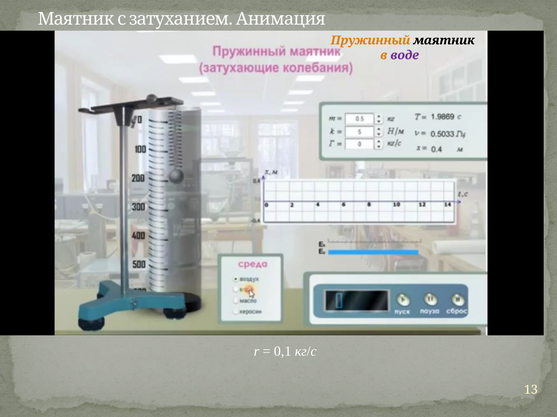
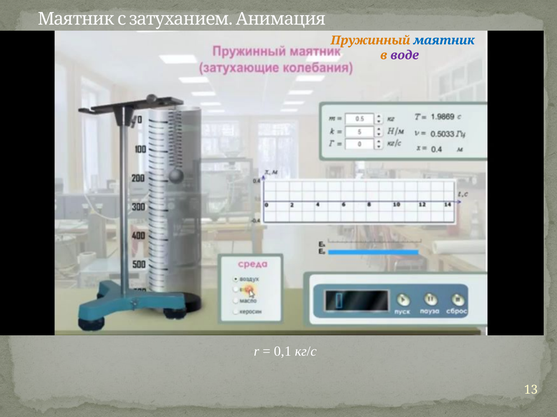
маятник at (444, 40) colour: black -> blue
